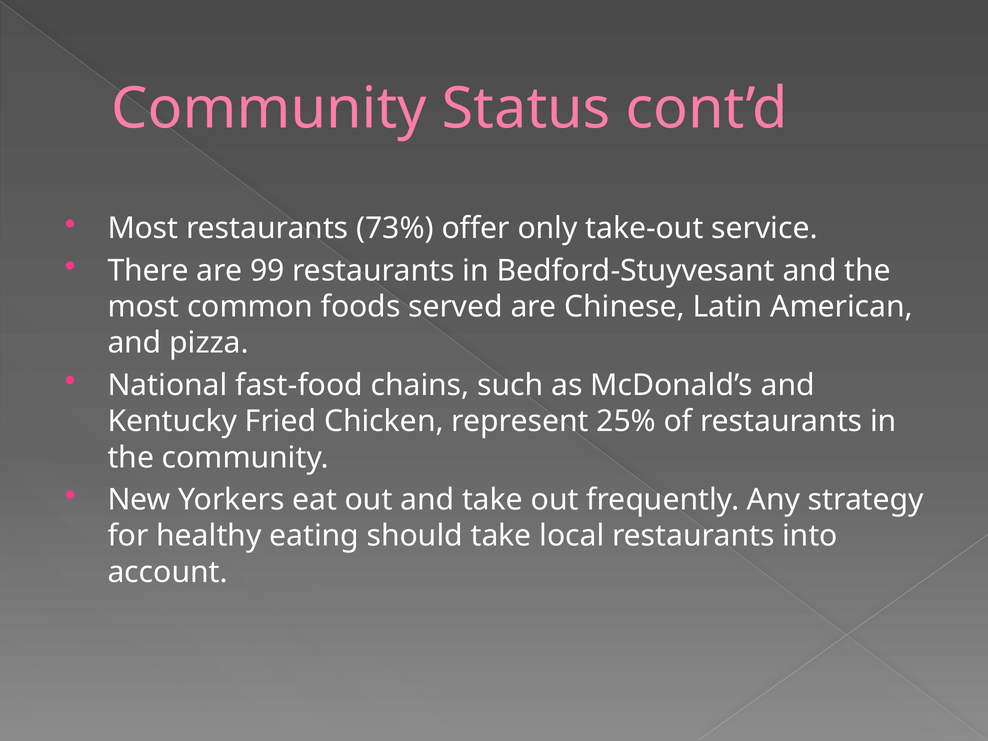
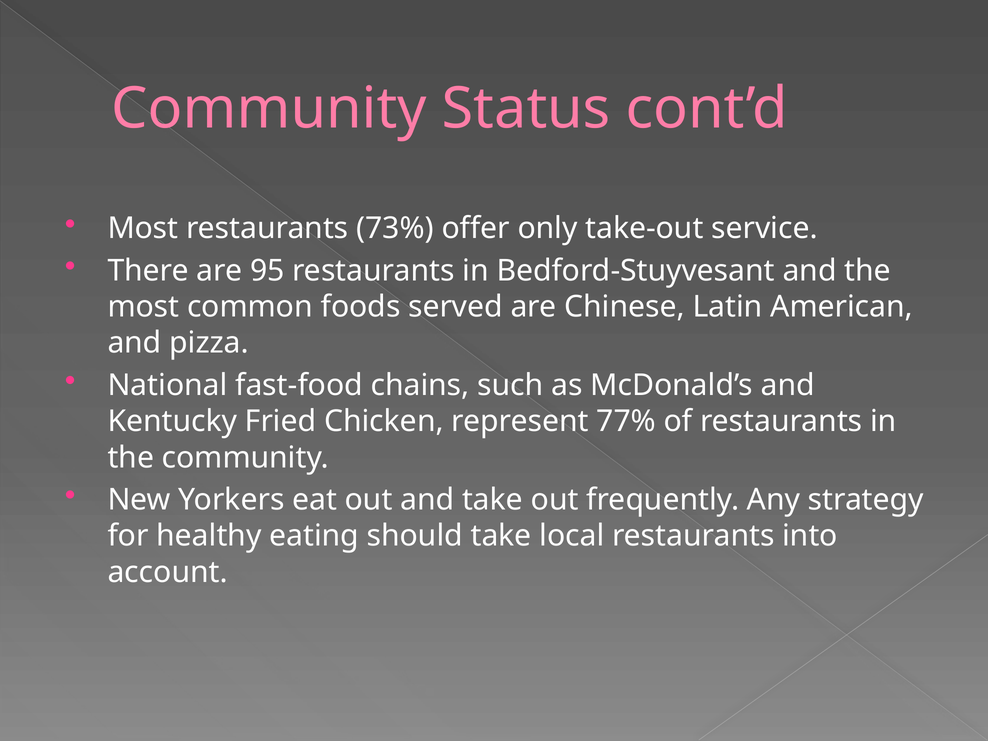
99: 99 -> 95
25%: 25% -> 77%
